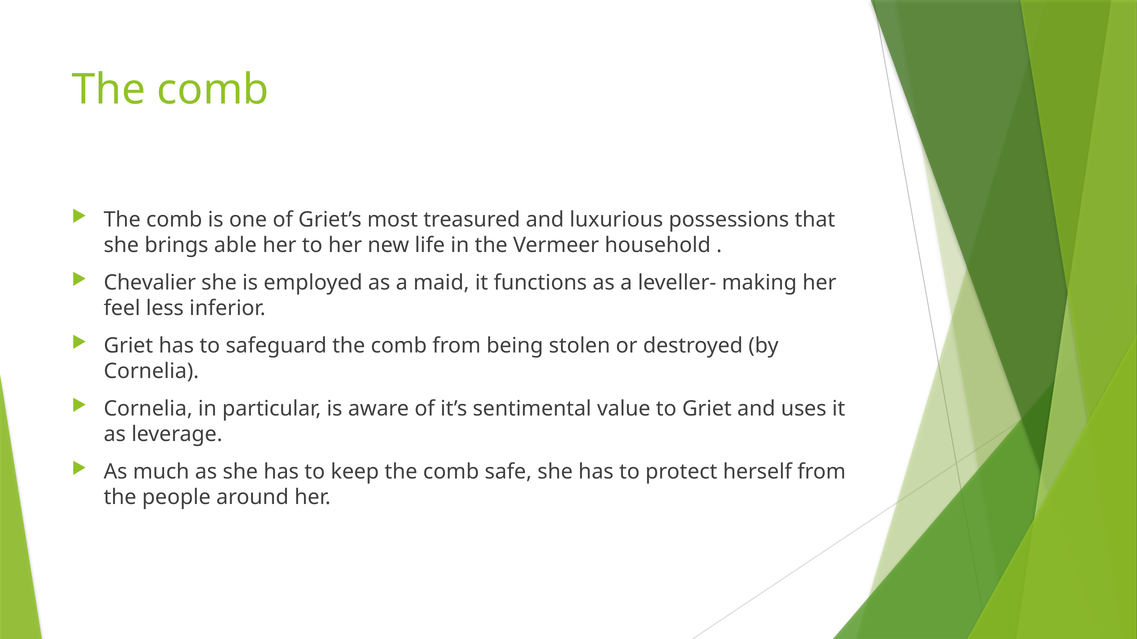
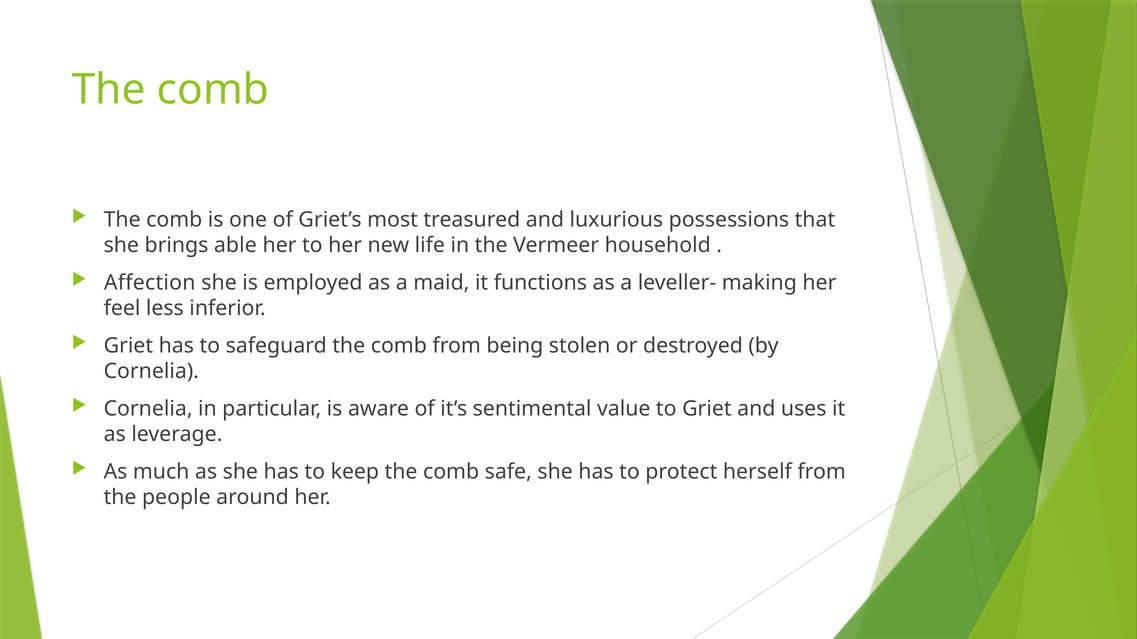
Chevalier: Chevalier -> Affection
